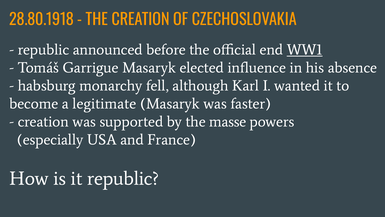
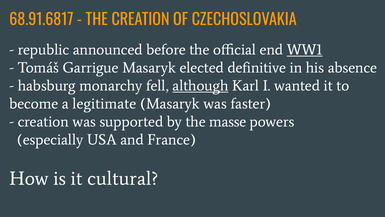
28.80.1918: 28.80.1918 -> 68.91.6817
influence: influence -> definitive
although underline: none -> present
it republic: republic -> cultural
